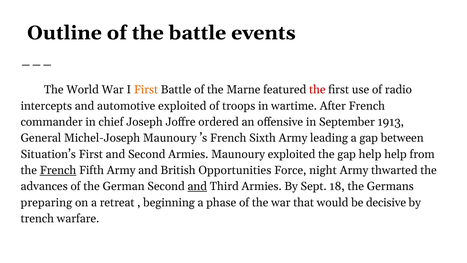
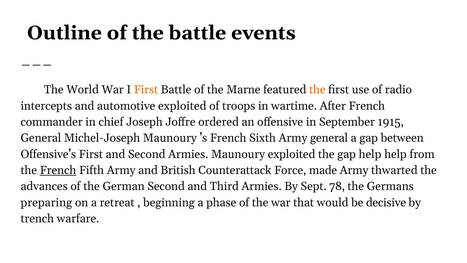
the at (317, 90) colour: red -> orange
1913: 1913 -> 1915
Army leading: leading -> general
Situation’s: Situation’s -> Offensive’s
Opportunities: Opportunities -> Counterattack
night: night -> made
and at (197, 186) underline: present -> none
18: 18 -> 78
